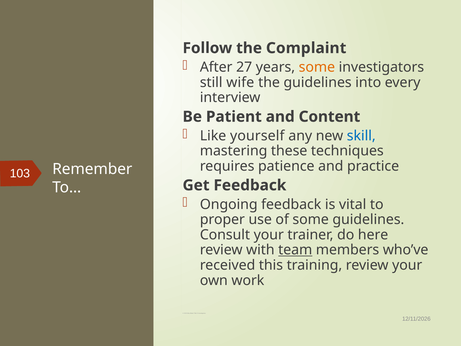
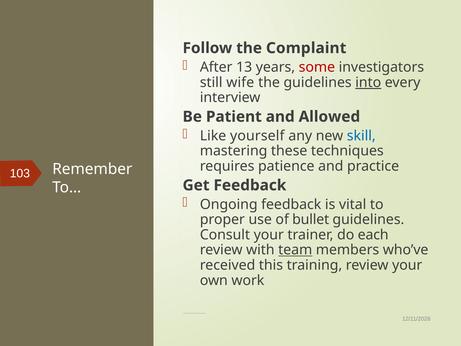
27: 27 -> 13
some at (317, 67) colour: orange -> red
into underline: none -> present
Content: Content -> Allowed
of some: some -> bullet
here: here -> each
